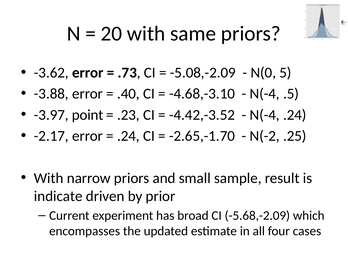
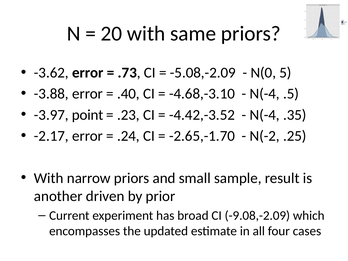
N(-4 .24: .24 -> .35
indicate: indicate -> another
-5.68,-2.09: -5.68,-2.09 -> -9.08,-2.09
